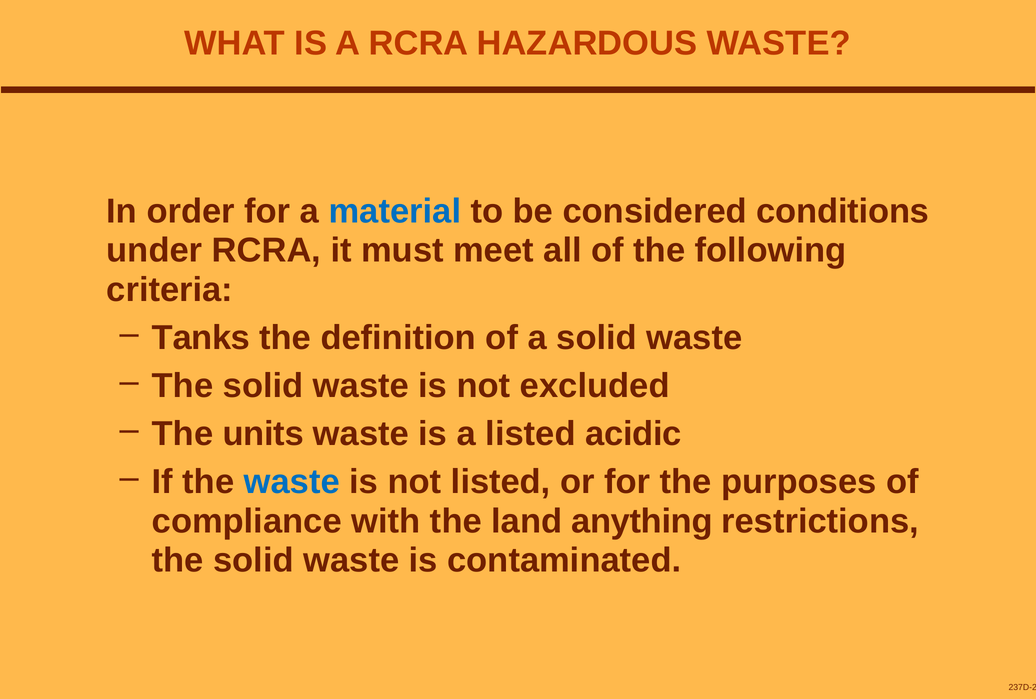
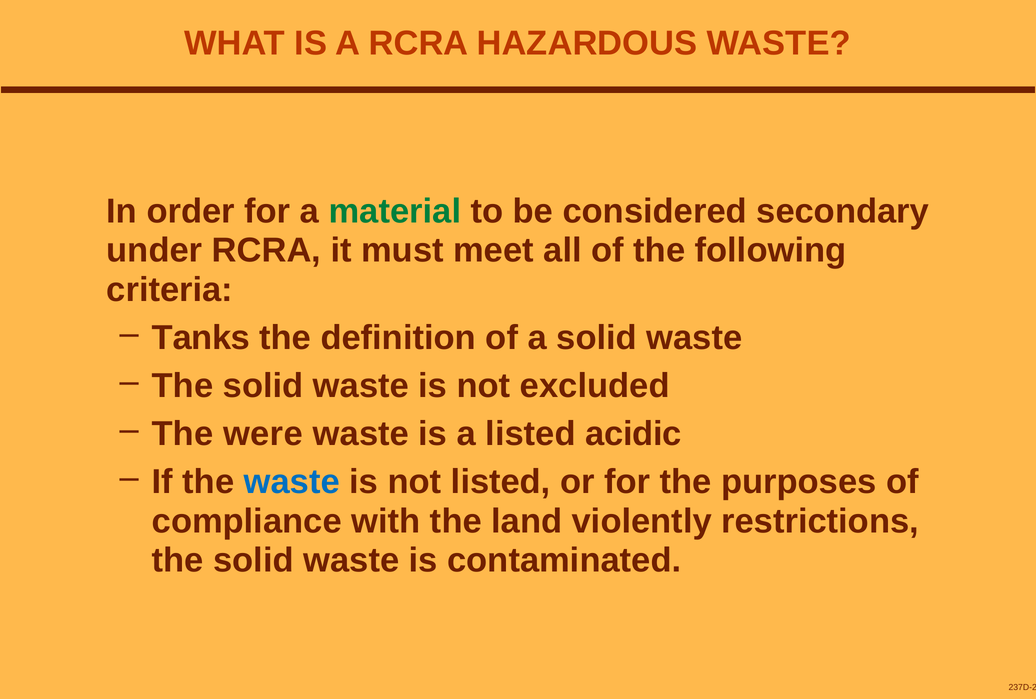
material colour: blue -> green
conditions: conditions -> secondary
units: units -> were
anything: anything -> violently
